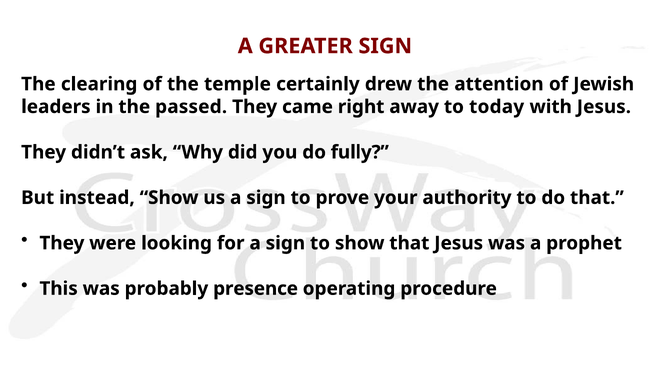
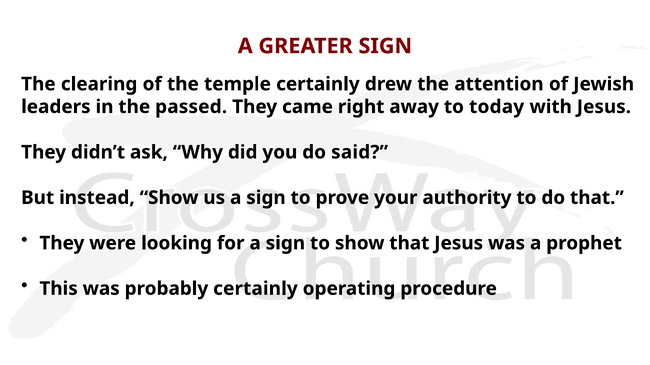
fully: fully -> said
probably presence: presence -> certainly
